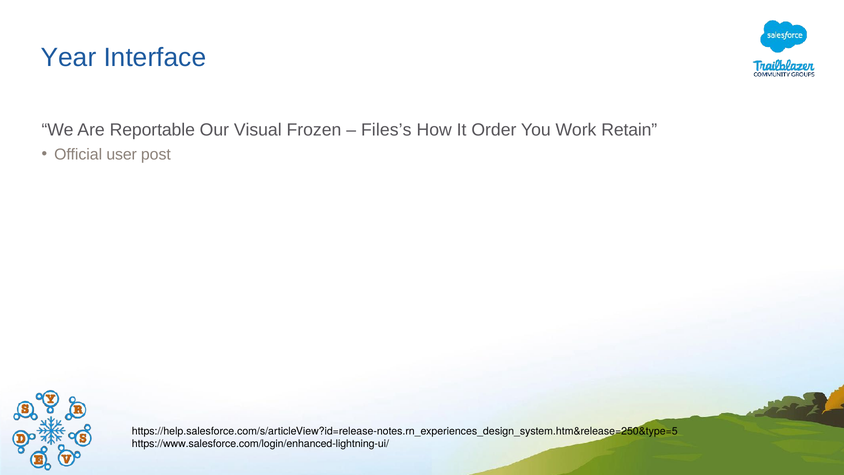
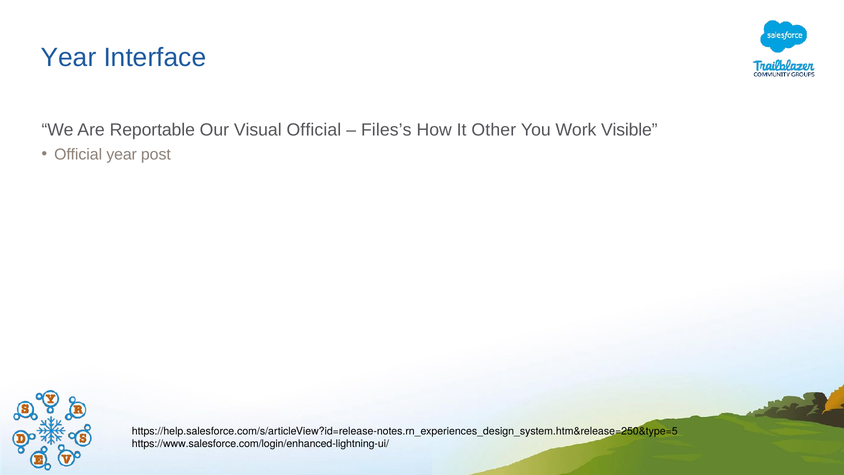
Visual Frozen: Frozen -> Official
Order: Order -> Other
Retain: Retain -> Visible
Official user: user -> year
